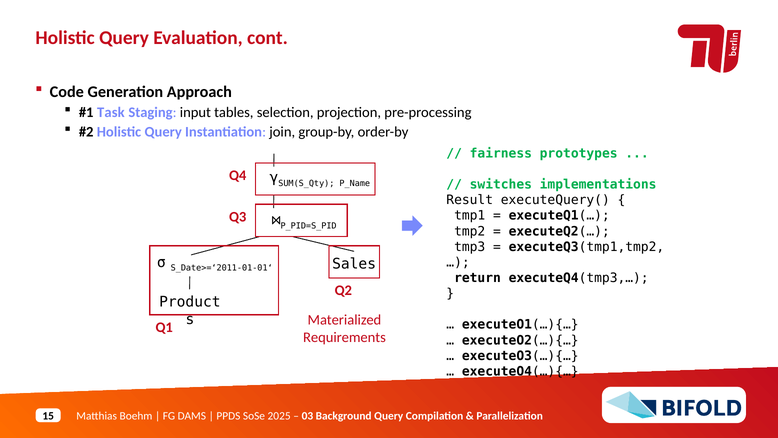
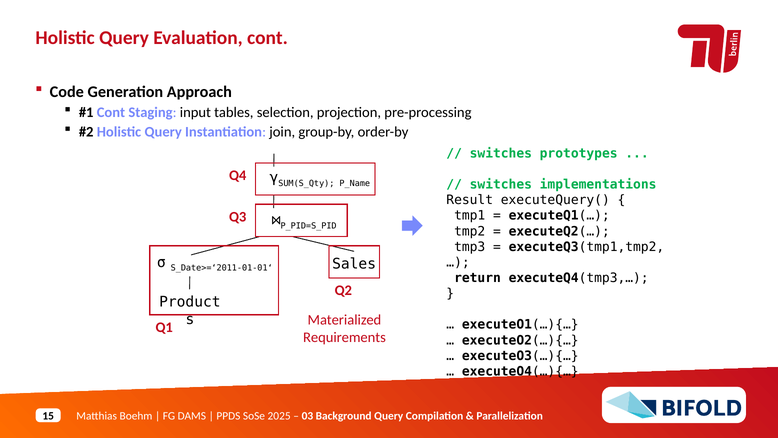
Task at (111, 112): Task -> Cont
fairness at (501, 153): fairness -> switches
